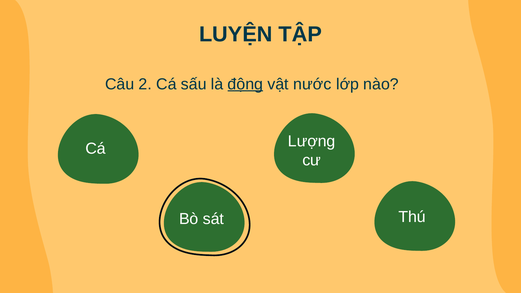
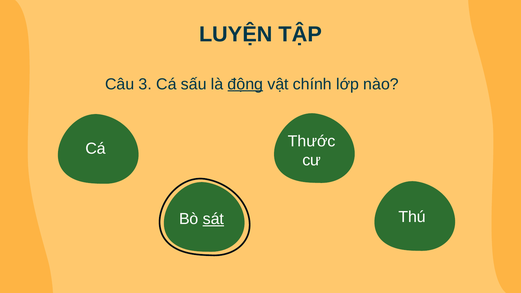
2: 2 -> 3
nước: nước -> chính
Lượng: Lượng -> Thước
sát underline: none -> present
